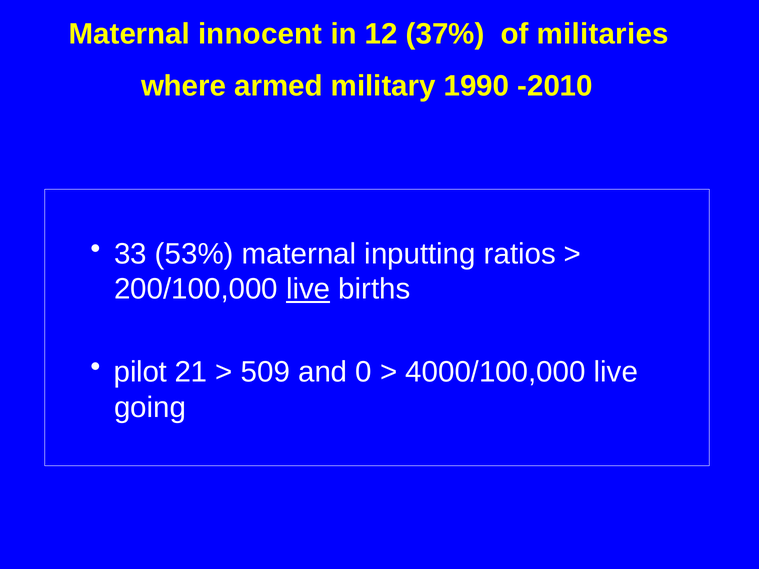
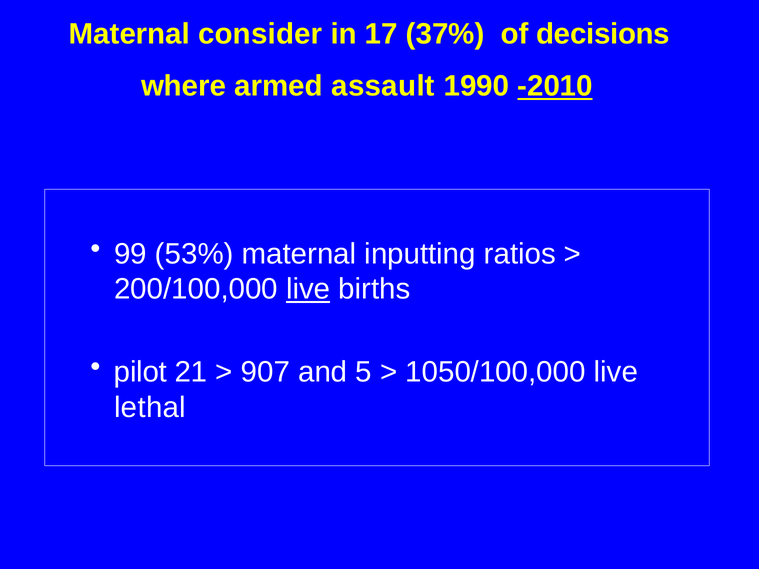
innocent: innocent -> consider
12: 12 -> 17
militaries: militaries -> decisions
military: military -> assault
-2010 underline: none -> present
33: 33 -> 99
509: 509 -> 907
0: 0 -> 5
4000/100,000: 4000/100,000 -> 1050/100,000
going: going -> lethal
